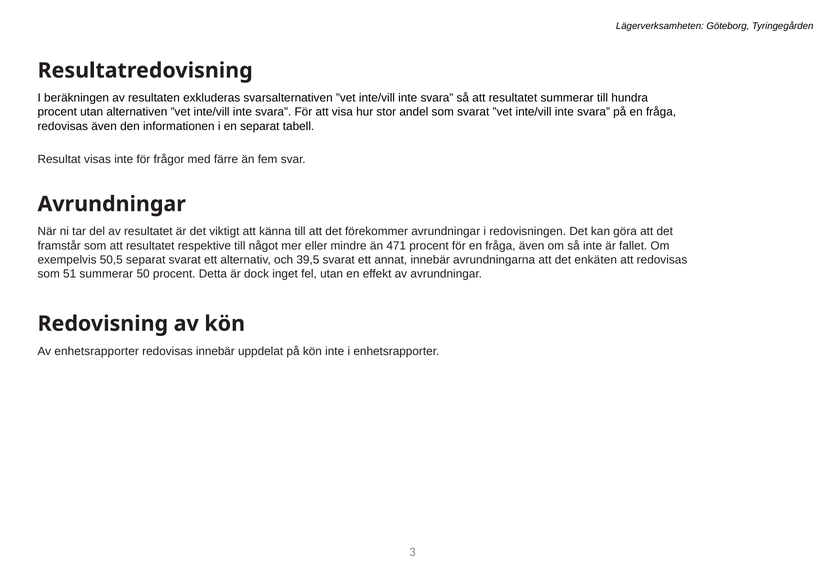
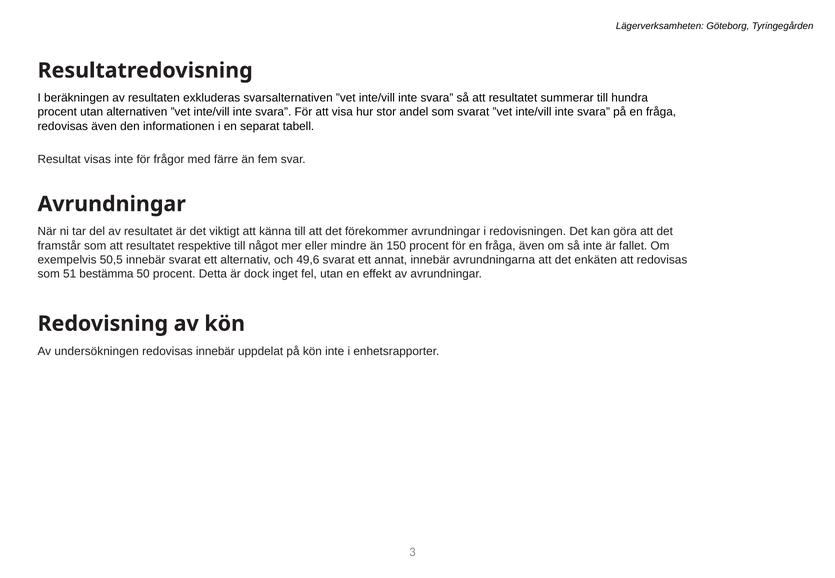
471: 471 -> 150
50,5 separat: separat -> innebär
39,5: 39,5 -> 49,6
51 summerar: summerar -> bestämma
Av enhetsrapporter: enhetsrapporter -> undersökningen
